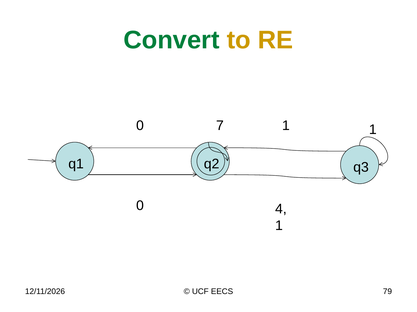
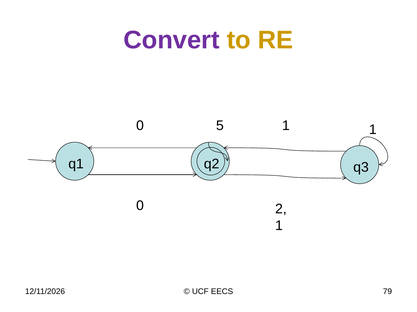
Convert colour: green -> purple
7: 7 -> 5
4: 4 -> 2
